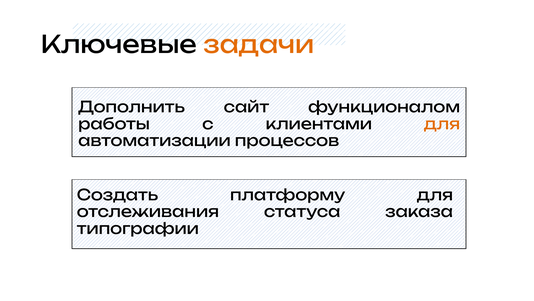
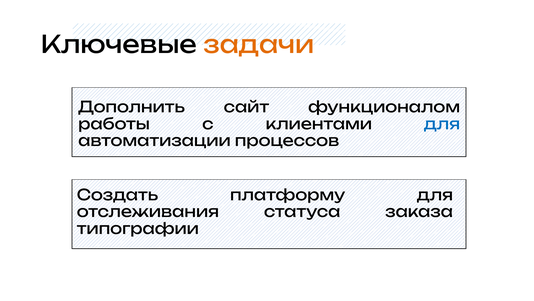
для at (442, 124) colour: orange -> blue
